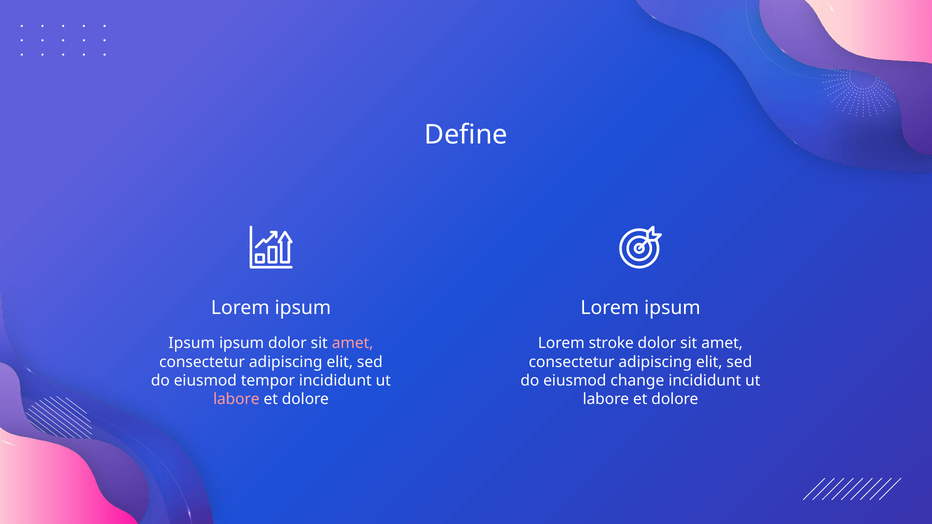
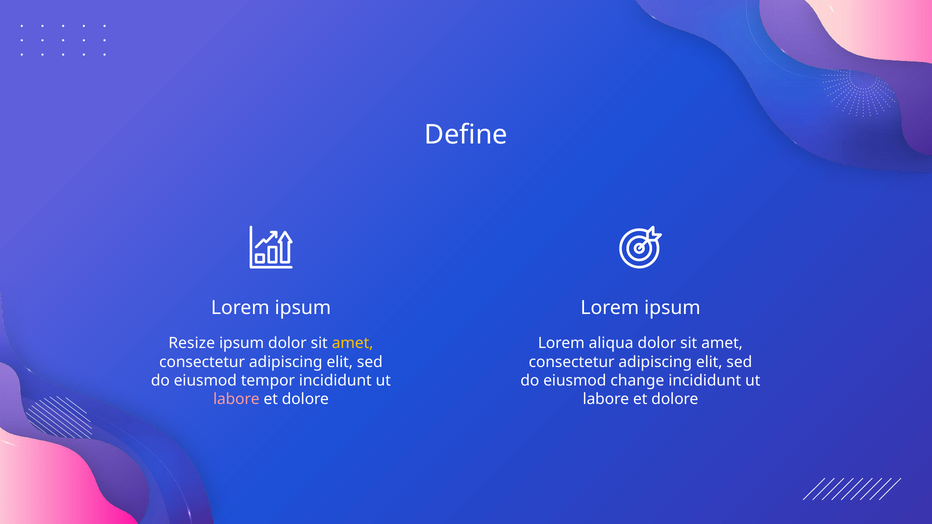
Ipsum at (192, 343): Ipsum -> Resize
amet at (353, 343) colour: pink -> yellow
stroke: stroke -> aliqua
